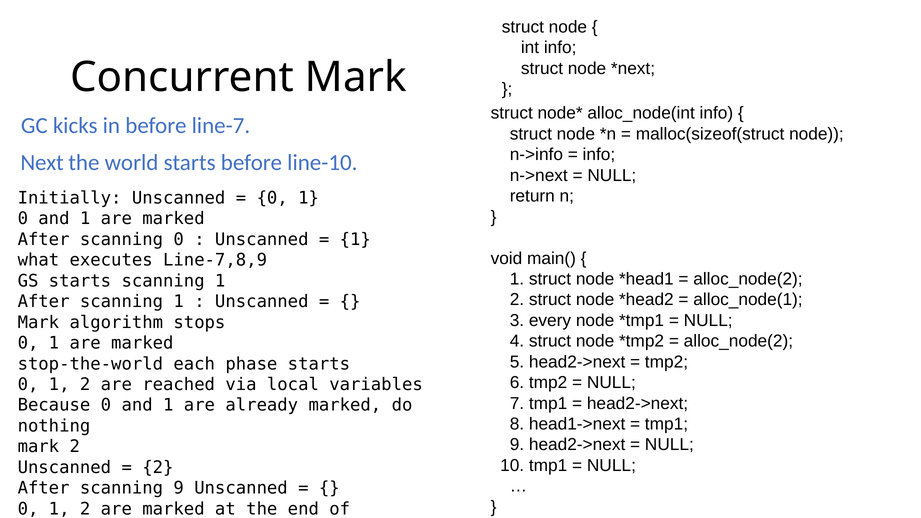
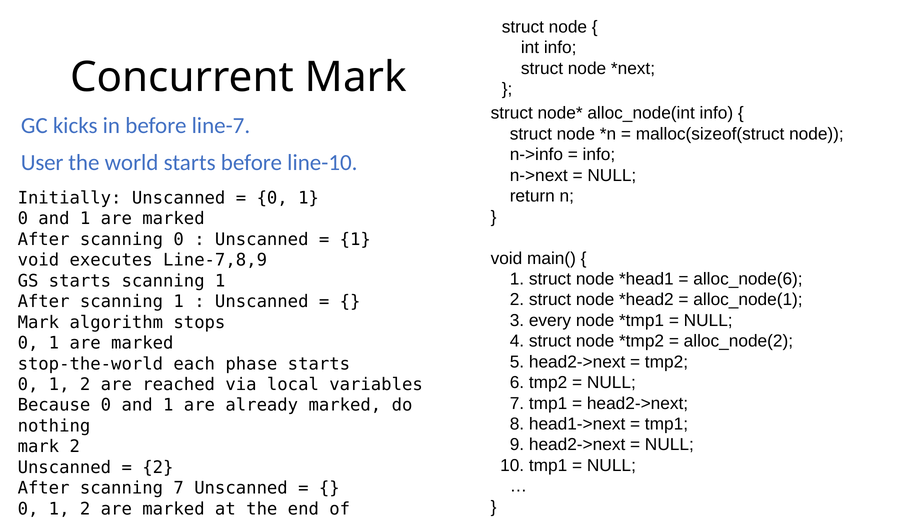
Next: Next -> User
what at (38, 260): what -> void
alloc_node(2 at (748, 279): alloc_node(2 -> alloc_node(6
scanning 9: 9 -> 7
